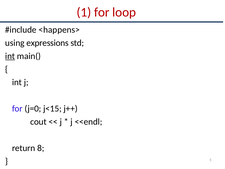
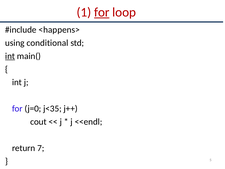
for at (102, 12) underline: none -> present
expressions: expressions -> conditional
j<15: j<15 -> j<35
8: 8 -> 7
